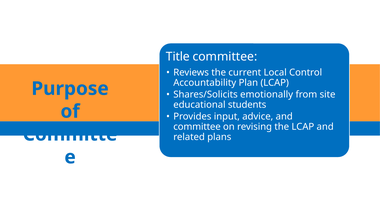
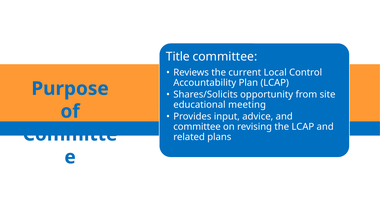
emotionally: emotionally -> opportunity
students: students -> meeting
